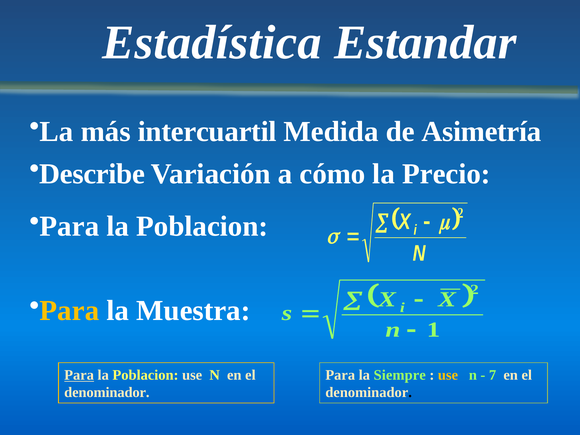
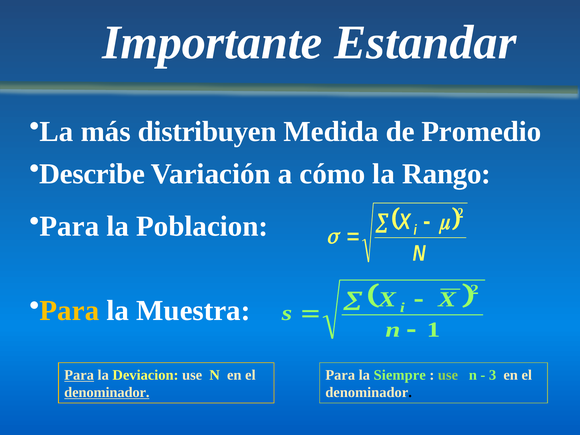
Estadística: Estadística -> Importante
intercuartil: intercuartil -> distribuyen
Asimetría: Asimetría -> Promedio
Precio: Precio -> Rango
Poblacion at (145, 375): Poblacion -> Deviacion
use at (448, 375) colour: yellow -> light green
7: 7 -> 3
denominador at (107, 392) underline: none -> present
